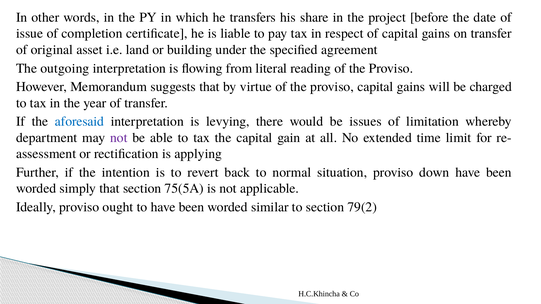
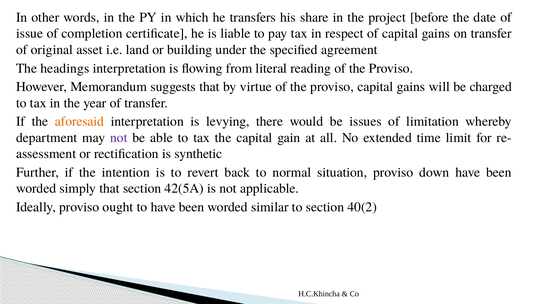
outgoing: outgoing -> headings
aforesaid colour: blue -> orange
applying: applying -> synthetic
75(5A: 75(5A -> 42(5A
79(2: 79(2 -> 40(2
